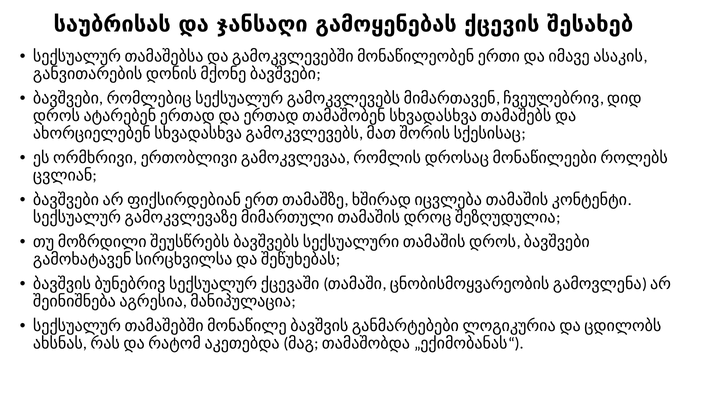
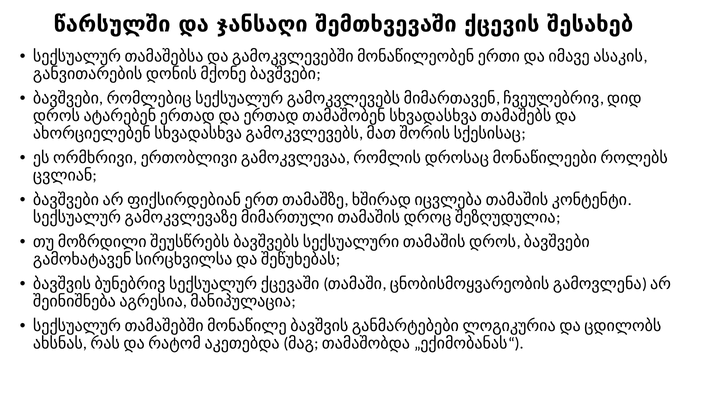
საუბრისას: საუბრისას -> წარსულში
გამოყენებას: გამოყენებას -> შემთხვევაში
